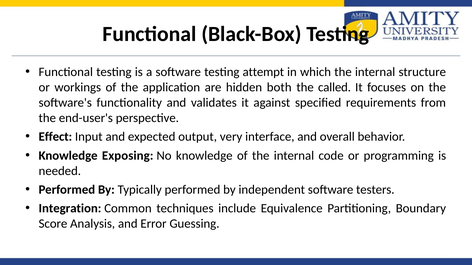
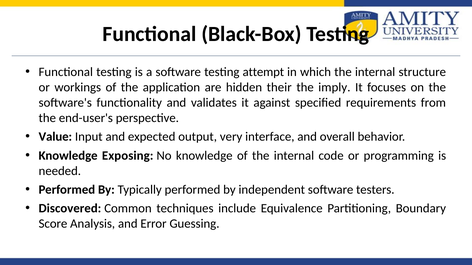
both: both -> their
called: called -> imply
Effect: Effect -> Value
Integration: Integration -> Discovered
